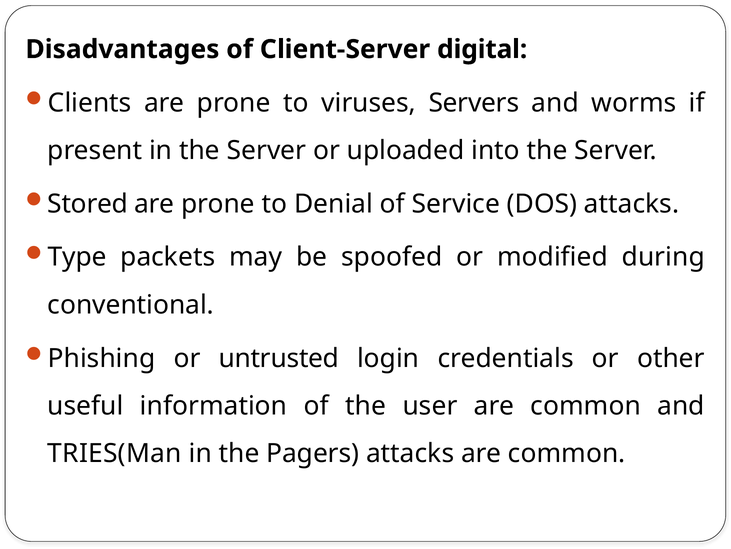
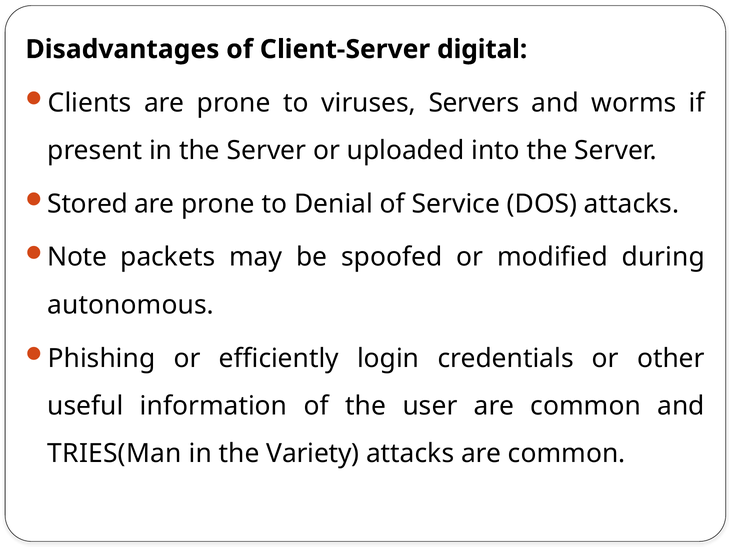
Type: Type -> Note
conventional: conventional -> autonomous
untrusted: untrusted -> efficiently
Pagers: Pagers -> Variety
